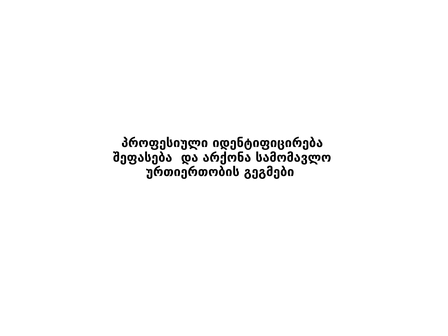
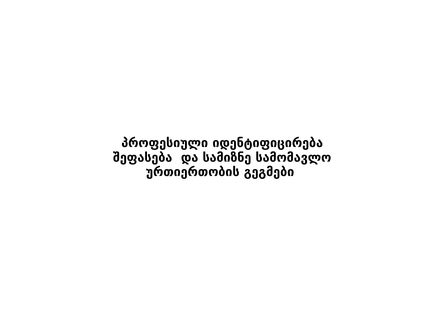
არქონა: არქონა -> სამიზნე
